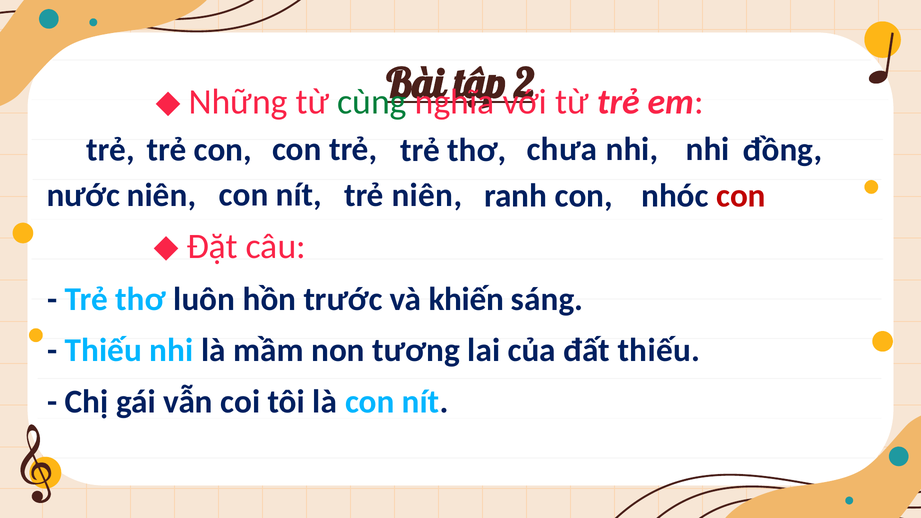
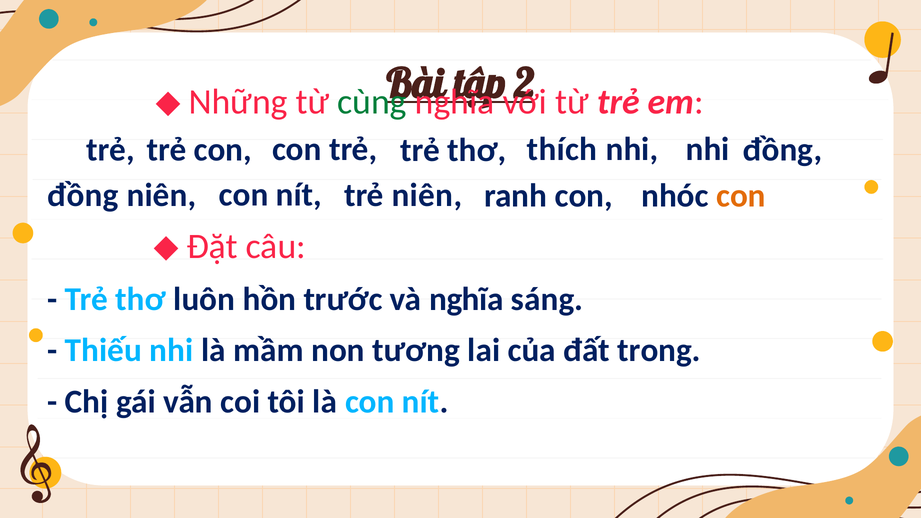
chưa: chưa -> thích
nước at (83, 195): nước -> đồng
con at (741, 196) colour: red -> orange
và khiến: khiến -> nghĩa
đất thiếu: thiếu -> trong
